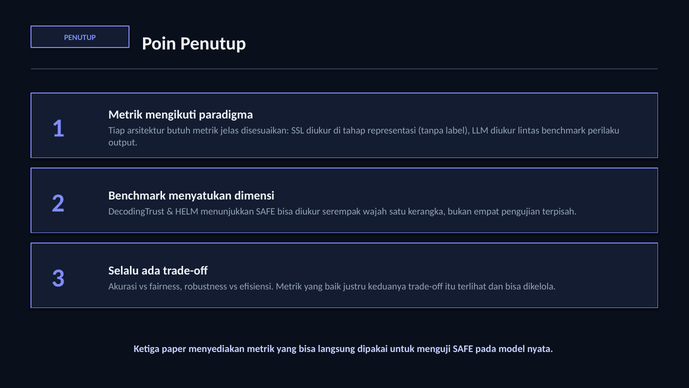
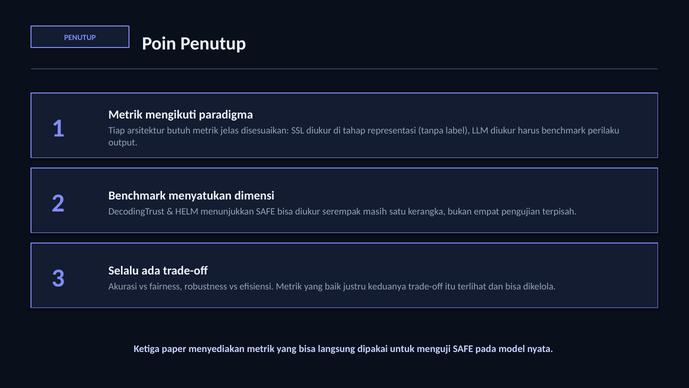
lintas: lintas -> harus
wajah: wajah -> masih
